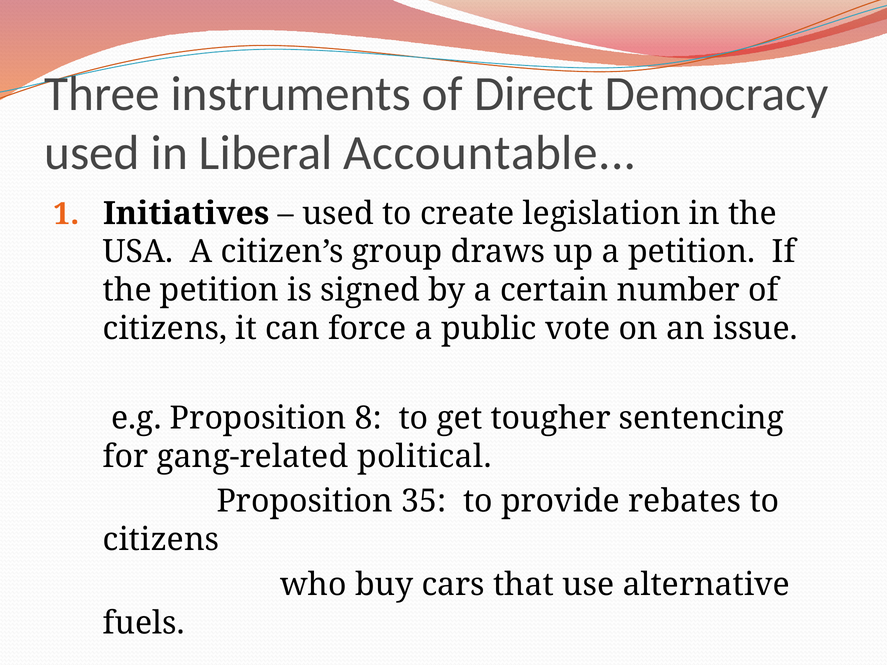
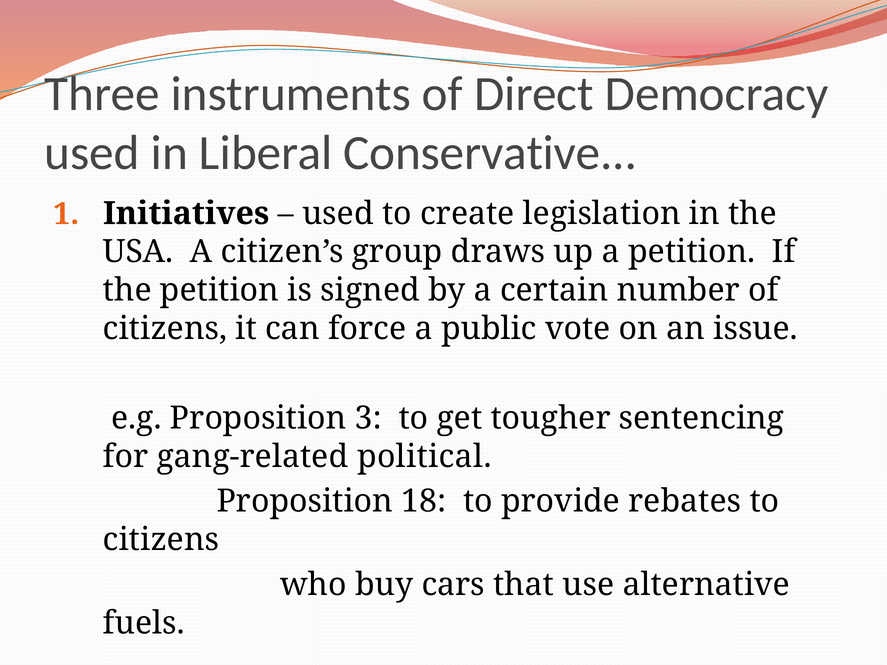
Accountable: Accountable -> Conservative
8: 8 -> 3
35: 35 -> 18
